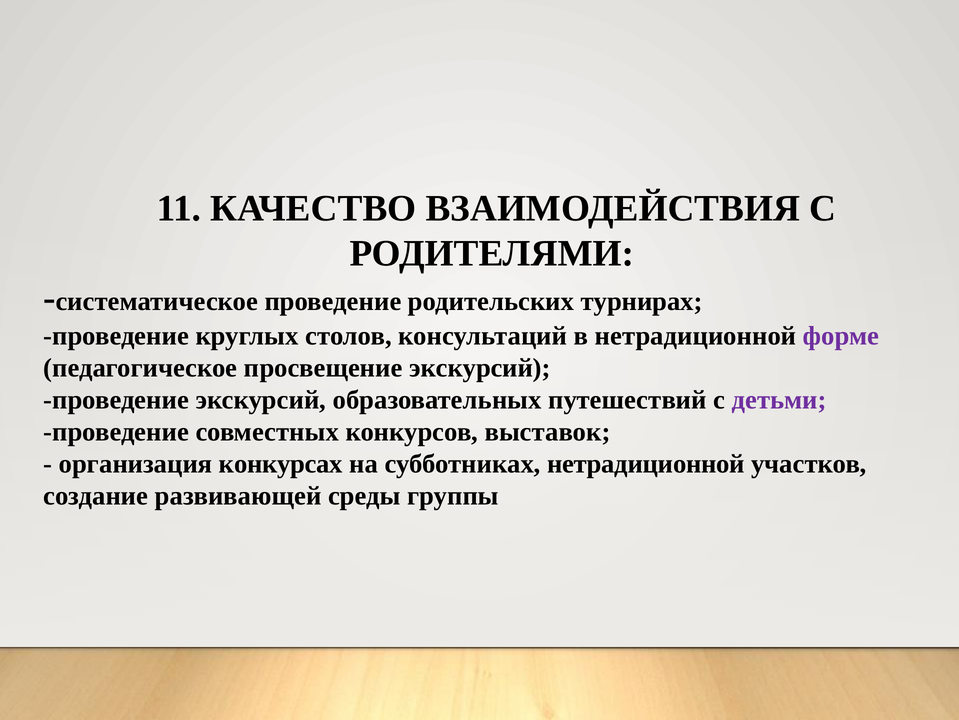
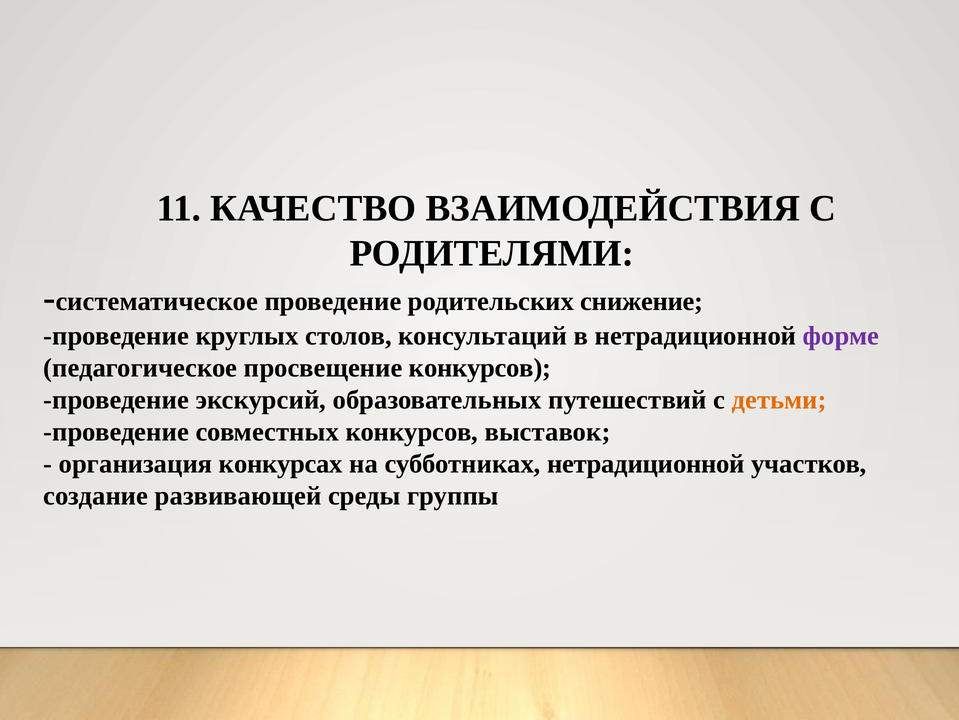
турнирах: турнирах -> снижение
просвещение экскурсий: экскурсий -> конкурсов
детьми colour: purple -> orange
